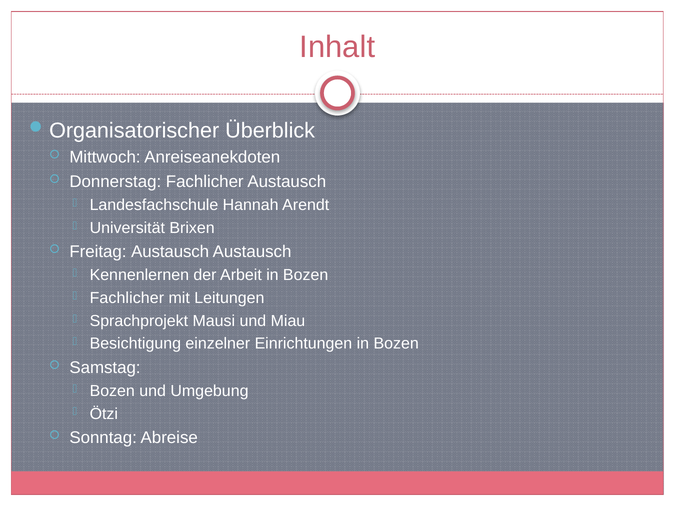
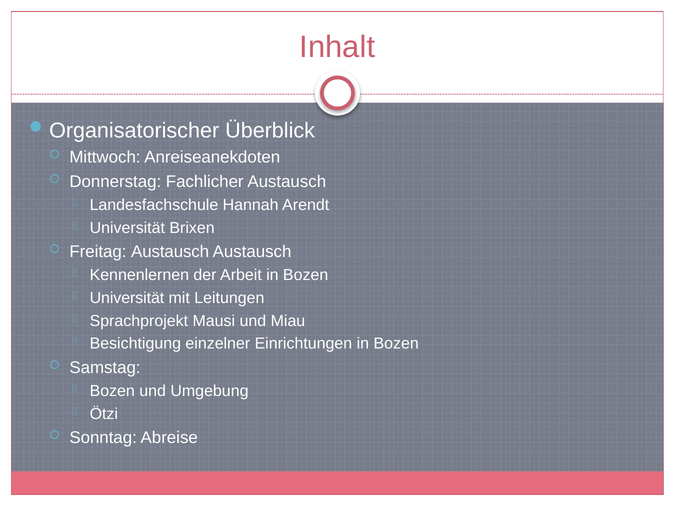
Fachlicher at (127, 298): Fachlicher -> Universität
